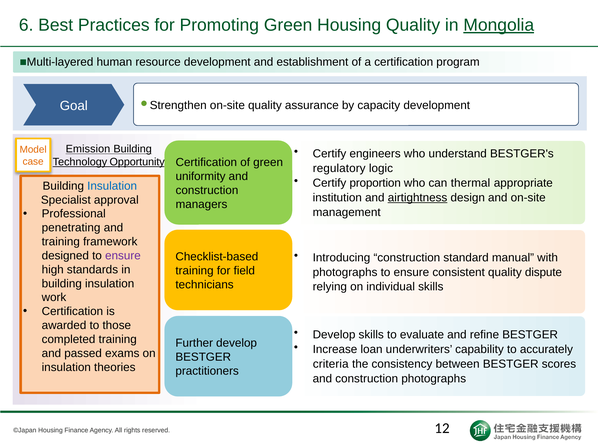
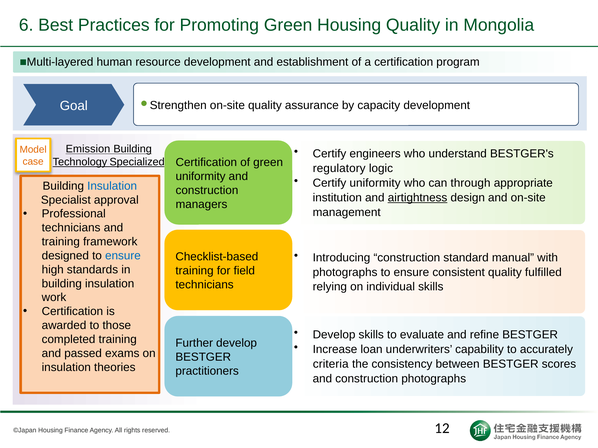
Mongolia underline: present -> none
Opportunity: Opportunity -> Specialized
Certify proportion: proportion -> uniformity
thermal: thermal -> through
penetrating at (71, 228): penetrating -> technicians
ensure at (123, 256) colour: purple -> blue
dispute: dispute -> fulfilled
